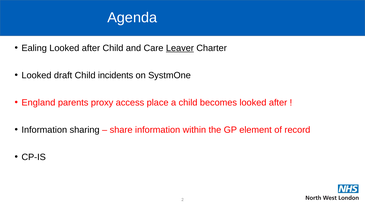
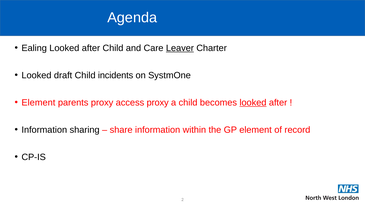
England at (38, 103): England -> Element
access place: place -> proxy
looked at (253, 103) underline: none -> present
